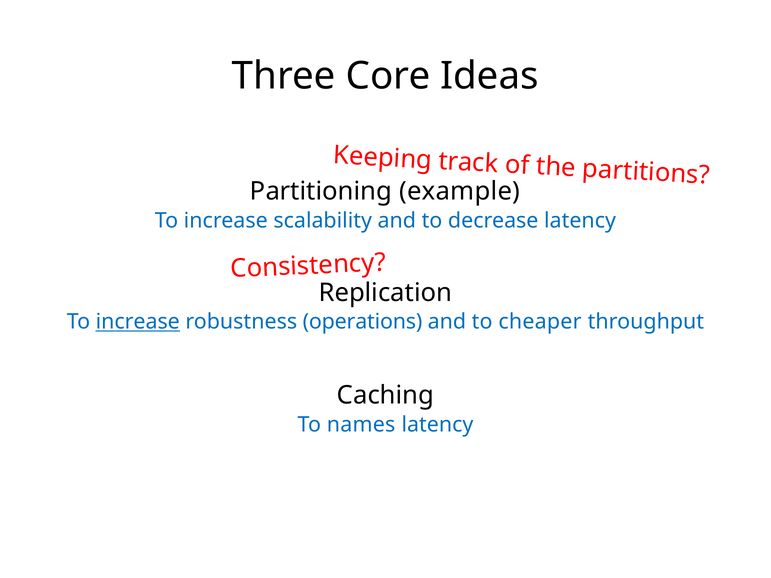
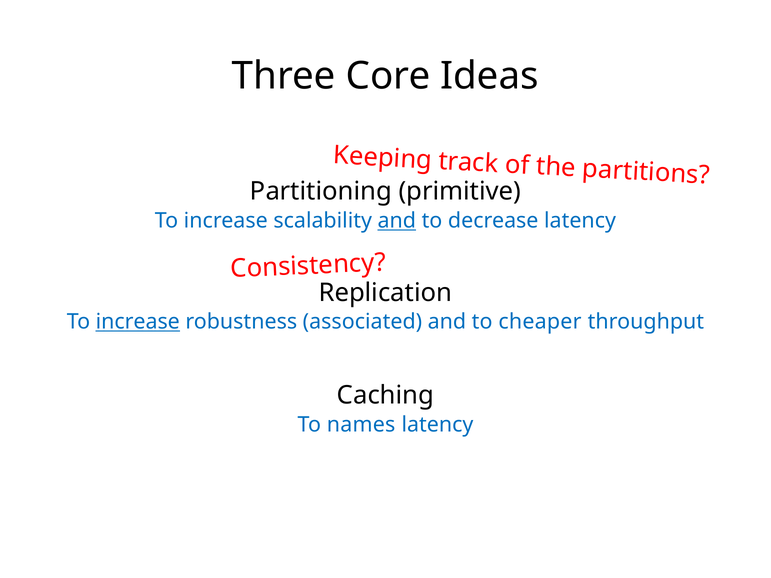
example: example -> primitive
and at (397, 221) underline: none -> present
operations: operations -> associated
